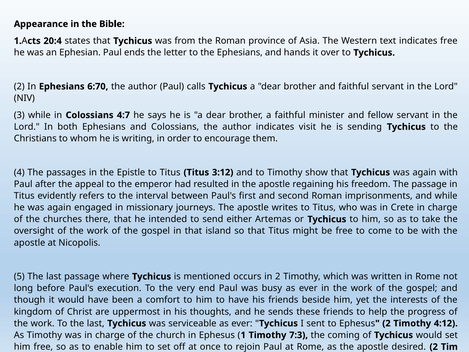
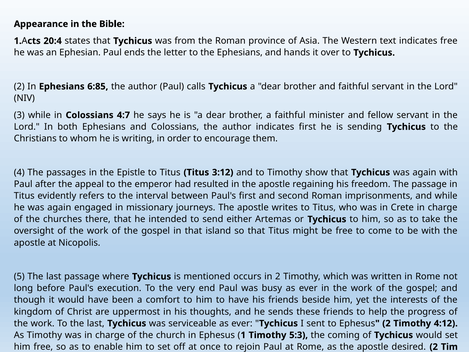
6:70: 6:70 -> 6:85
indicates visit: visit -> first
7:3: 7:3 -> 5:3
